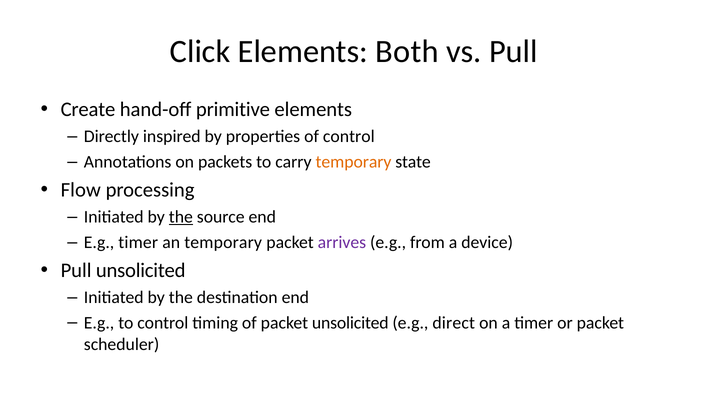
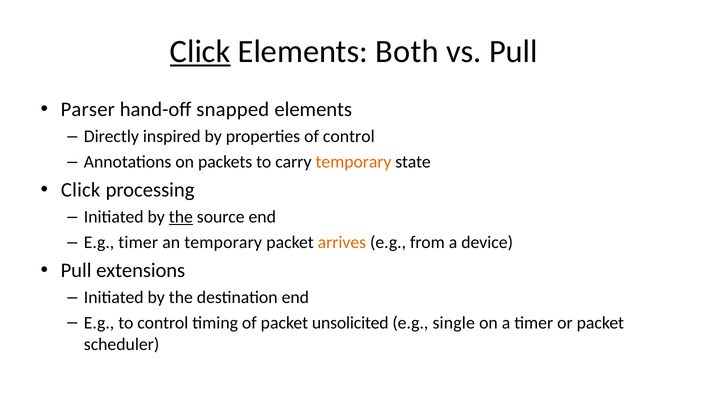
Click at (200, 51) underline: none -> present
Create: Create -> Parser
primitive: primitive -> snapped
Flow at (81, 190): Flow -> Click
arrives colour: purple -> orange
Pull unsolicited: unsolicited -> extensions
direct: direct -> single
